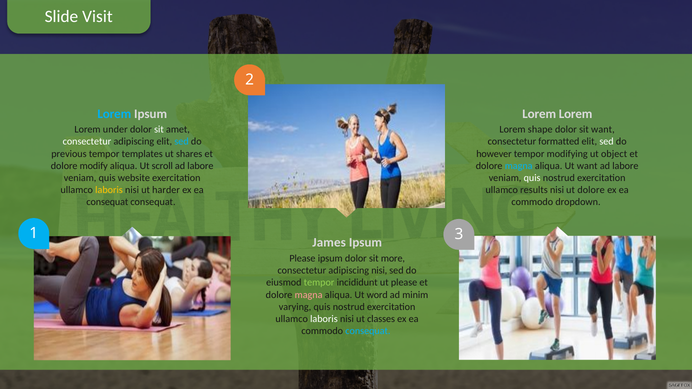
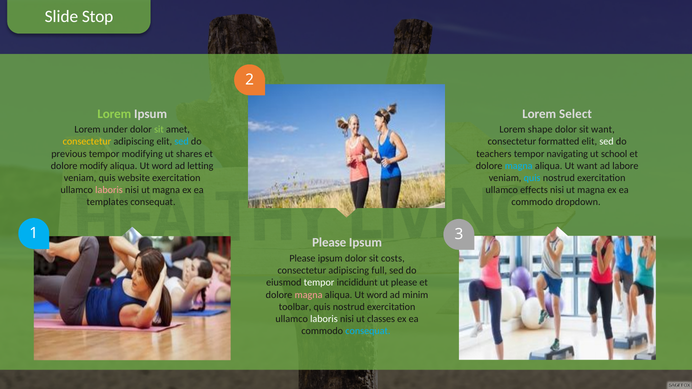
Visit: Visit -> Stop
Lorem at (114, 114) colour: light blue -> light green
Lorem at (576, 114): Lorem -> Select
sit at (159, 130) colour: white -> light green
consectetur at (87, 142) colour: white -> yellow
templates: templates -> modifying
however: however -> teachers
modifying: modifying -> navigating
object: object -> school
scroll at (162, 166): scroll -> word
labore at (200, 166): labore -> letting
quis at (532, 178) colour: white -> light blue
laboris at (109, 190) colour: yellow -> pink
harder at (166, 190): harder -> magna
results: results -> effects
dolore at (591, 190): dolore -> magna
consequat at (107, 202): consequat -> templates
James at (329, 243): James -> Please
more: more -> costs
adipiscing nisi: nisi -> full
tempor at (319, 283) colour: light green -> white
varying: varying -> toolbar
